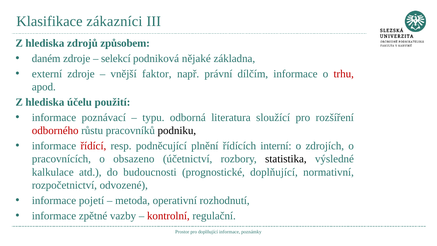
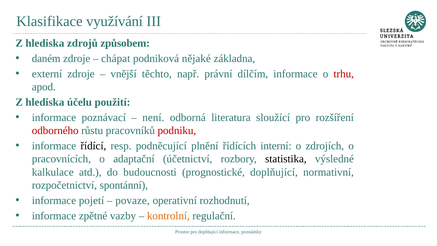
zákazníci: zákazníci -> využívání
selekcí: selekcí -> chápat
faktor: faktor -> těchto
typu: typu -> není
podniku colour: black -> red
řídící colour: red -> black
obsazeno: obsazeno -> adaptační
odvozené: odvozené -> spontánní
metoda: metoda -> povaze
kontrolní colour: red -> orange
